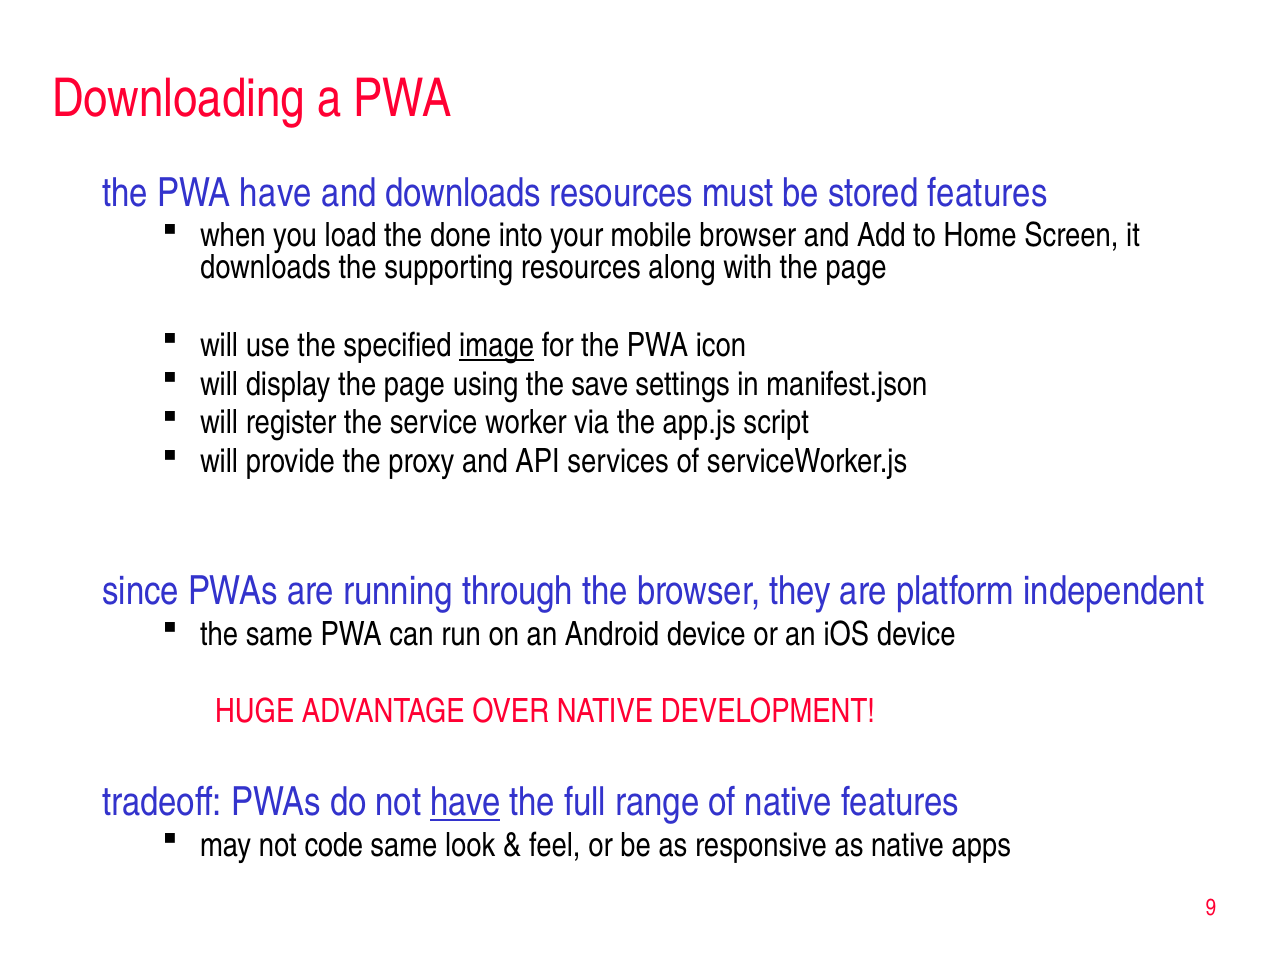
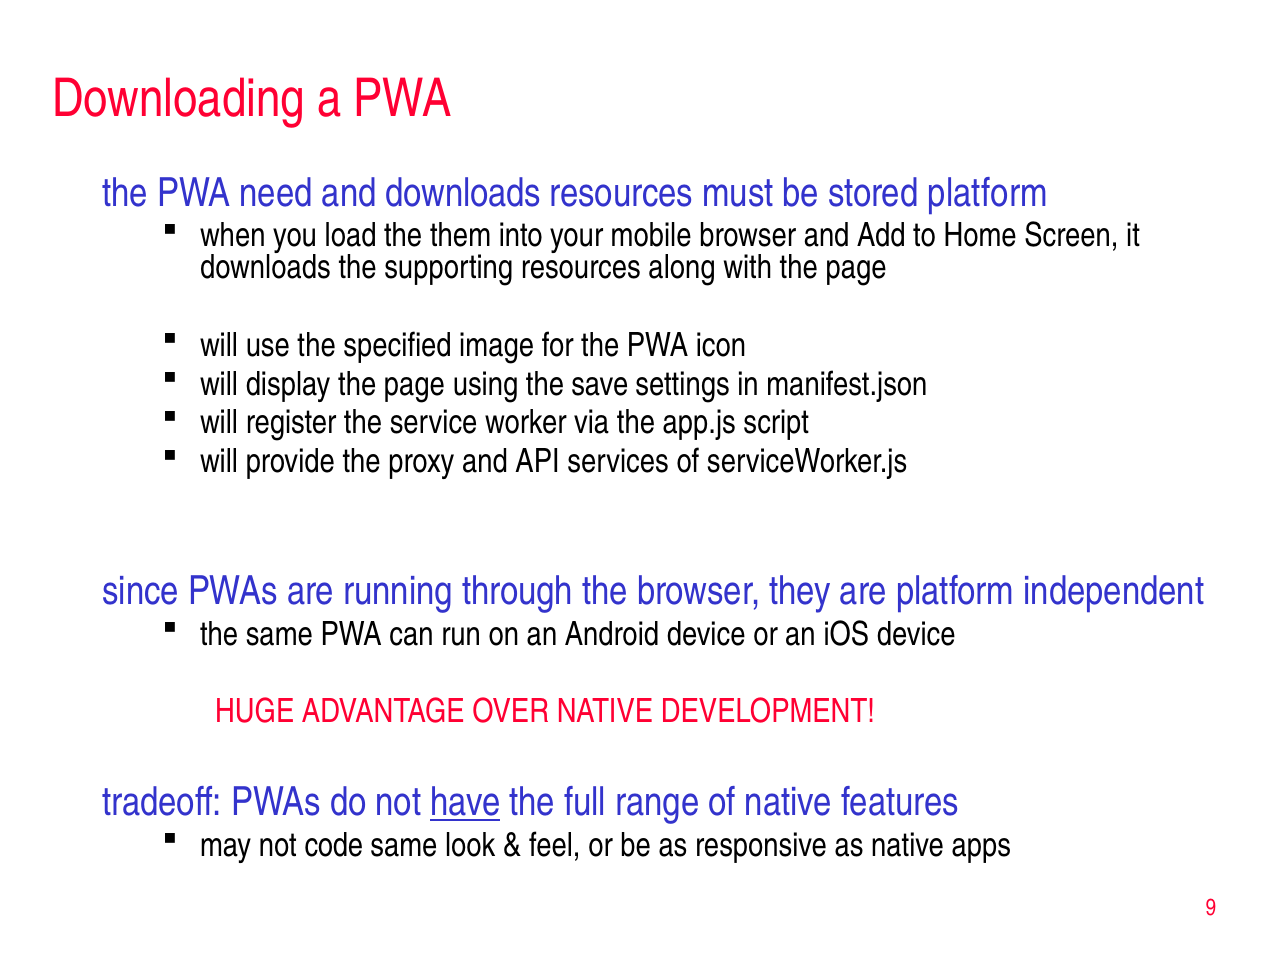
PWA have: have -> need
stored features: features -> platform
done: done -> them
image underline: present -> none
